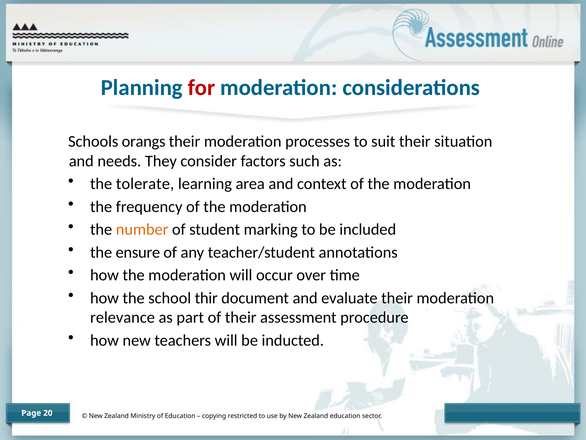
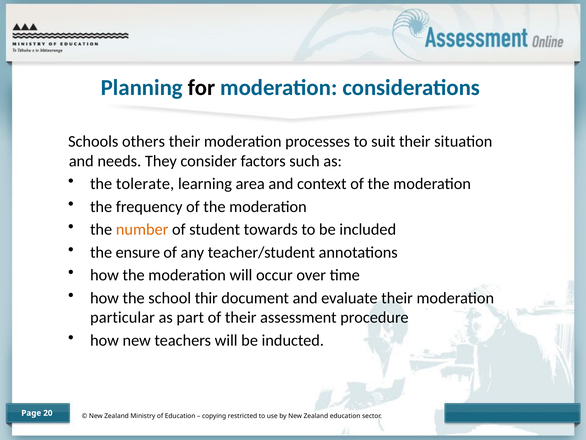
for colour: red -> black
orangs: orangs -> others
marking: marking -> towards
relevance: relevance -> particular
